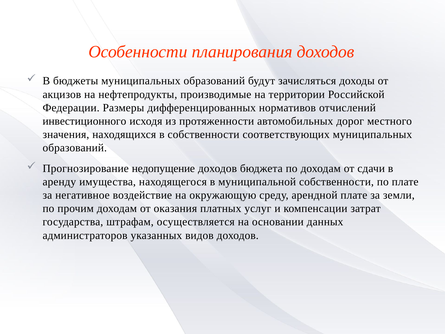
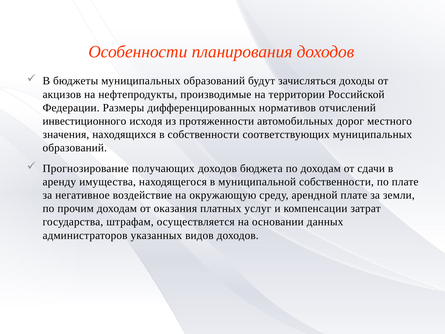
недопущение: недопущение -> получающих
